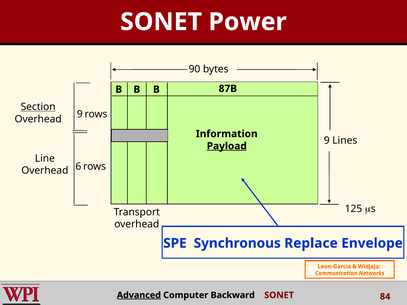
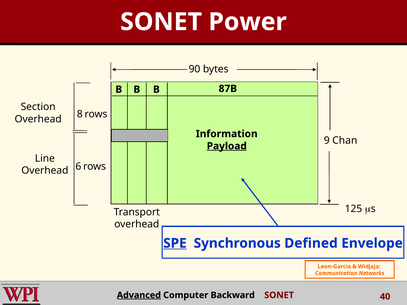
Section underline: present -> none
Overhead 9: 9 -> 8
Lines: Lines -> Chan
SPE underline: none -> present
Replace: Replace -> Defined
84: 84 -> 40
